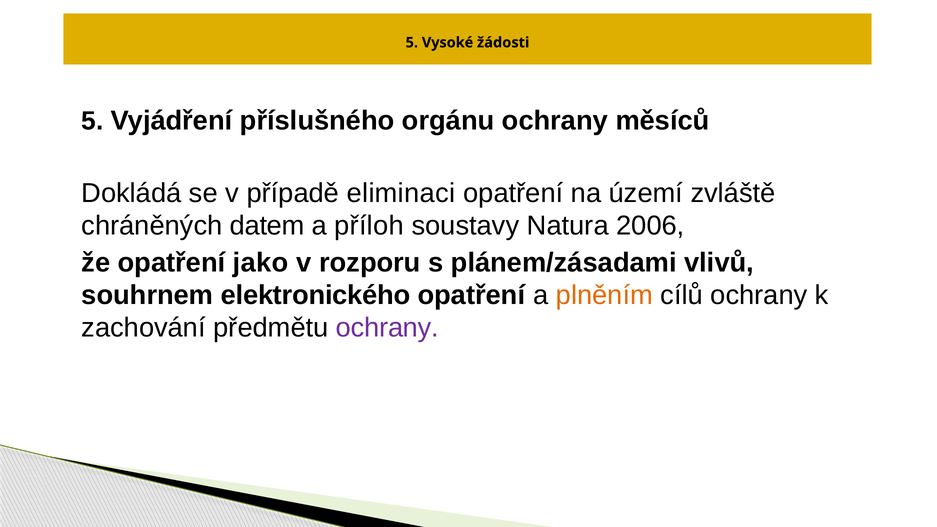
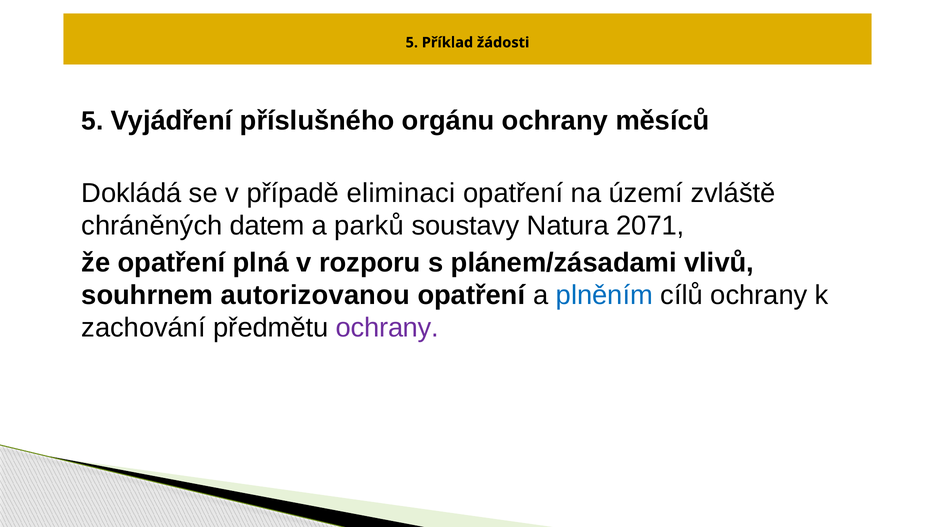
Vysoké: Vysoké -> Příklad
příloh: příloh -> parků
2006: 2006 -> 2071
jako: jako -> plná
elektronického: elektronického -> autorizovanou
plněním colour: orange -> blue
